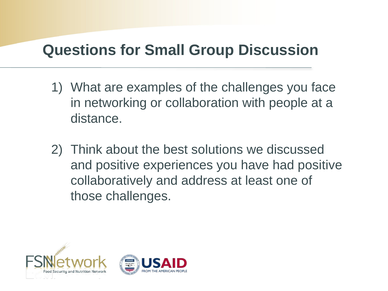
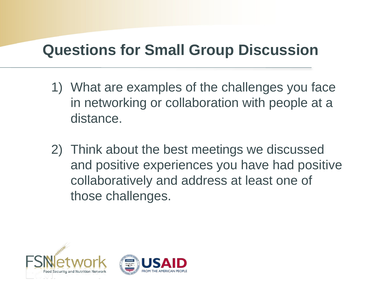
solutions: solutions -> meetings
